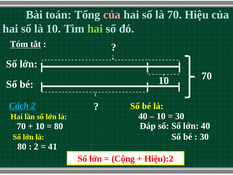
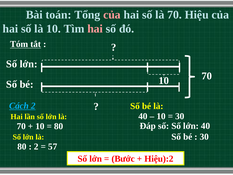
hai at (95, 29) colour: light green -> pink
41: 41 -> 57
Cộng: Cộng -> Bước
